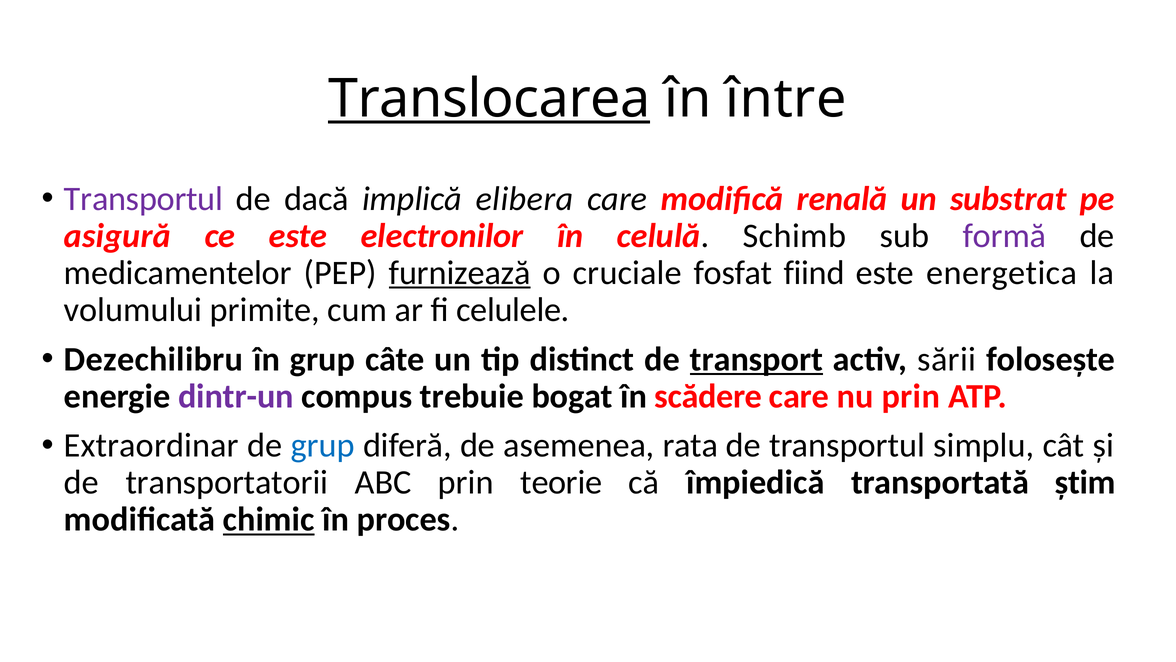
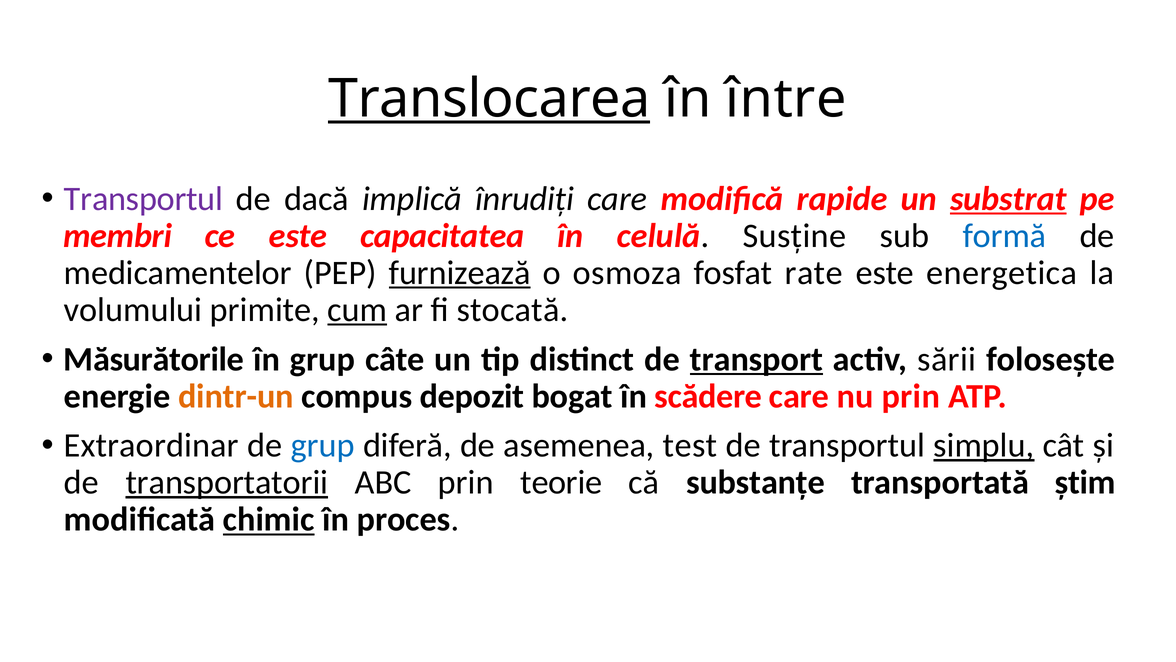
elibera: elibera -> înrudiți
renală: renală -> rapide
substrat underline: none -> present
asigură: asigură -> membri
electronilor: electronilor -> capacitatea
Schimb: Schimb -> Susține
formă colour: purple -> blue
cruciale: cruciale -> osmoza
fiind: fiind -> rate
cum underline: none -> present
celulele: celulele -> stocată
Dezechilibru: Dezechilibru -> Măsurătorile
dintr-un colour: purple -> orange
trebuie: trebuie -> depozit
rata: rata -> test
simplu underline: none -> present
transportatorii underline: none -> present
împiedică: împiedică -> substanțe
